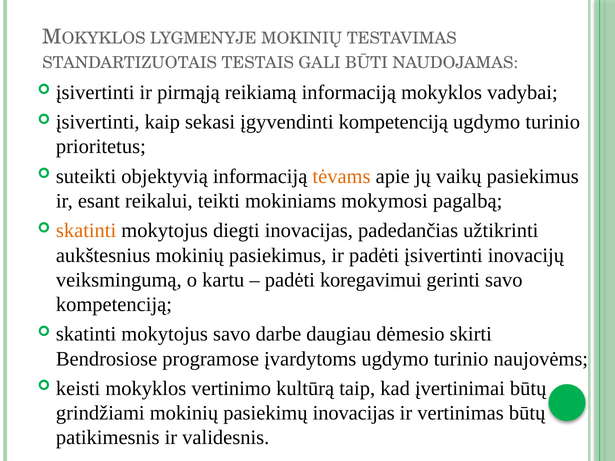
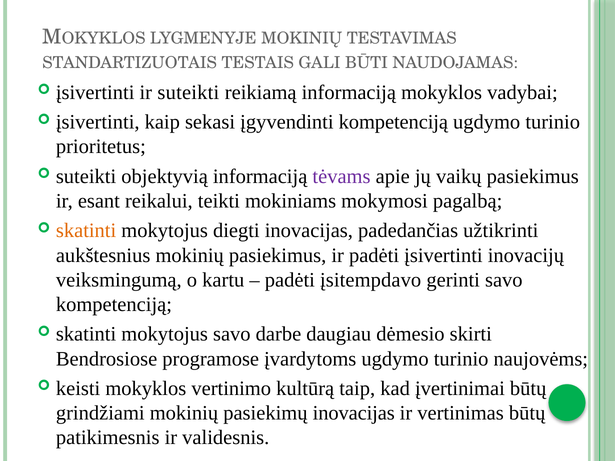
ir pirmąją: pirmąją -> suteikti
tėvams colour: orange -> purple
koregavimui: koregavimui -> įsitempdavo
